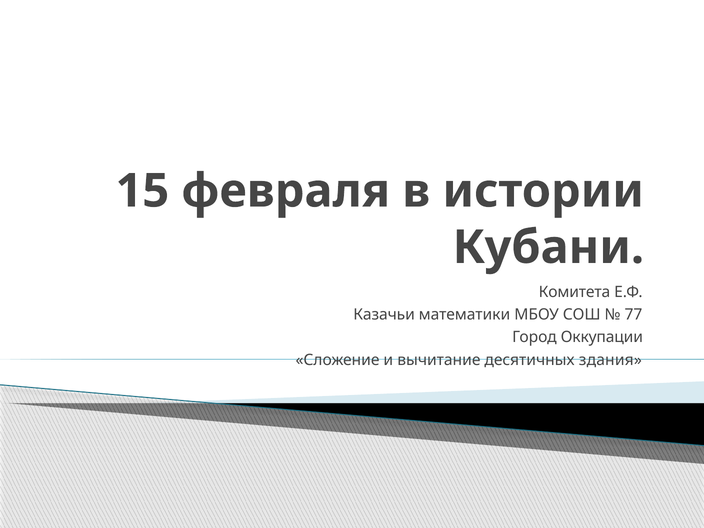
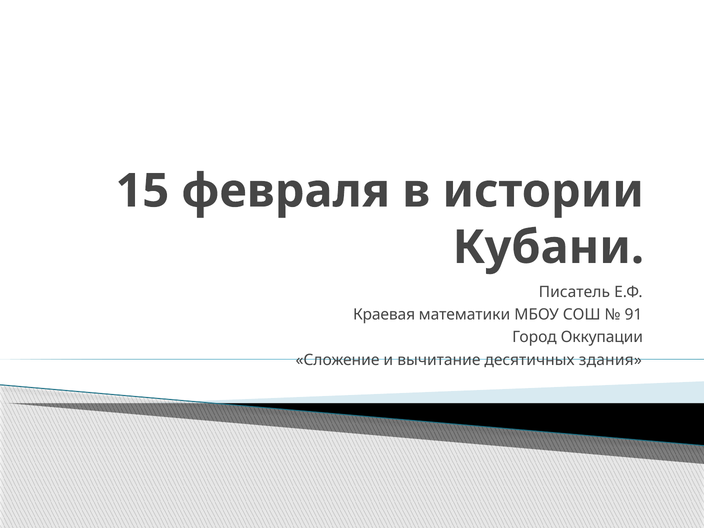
Комитета: Комитета -> Писатель
Казачьи: Казачьи -> Краевая
77: 77 -> 91
